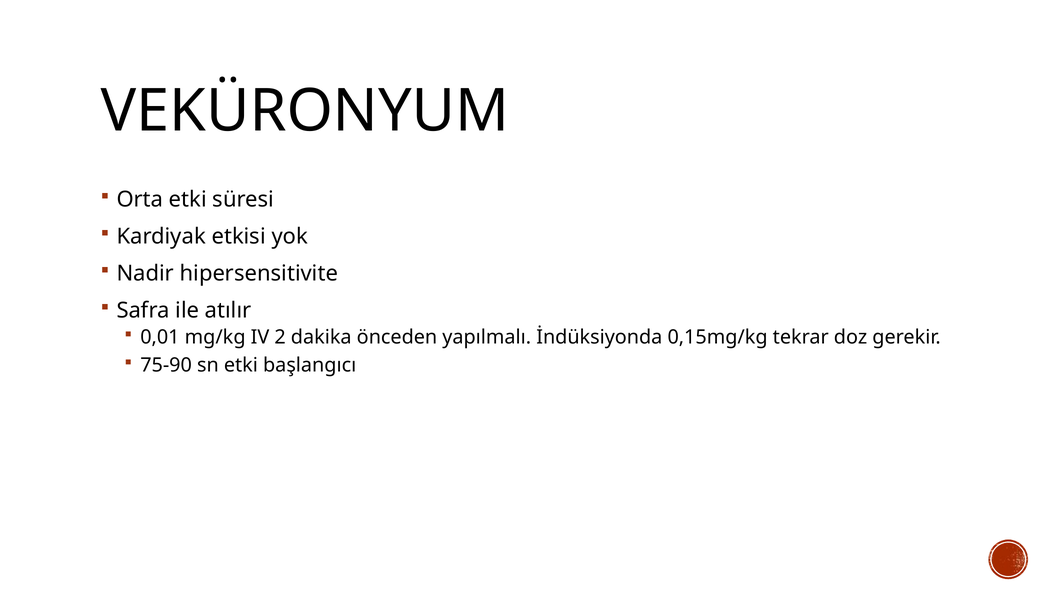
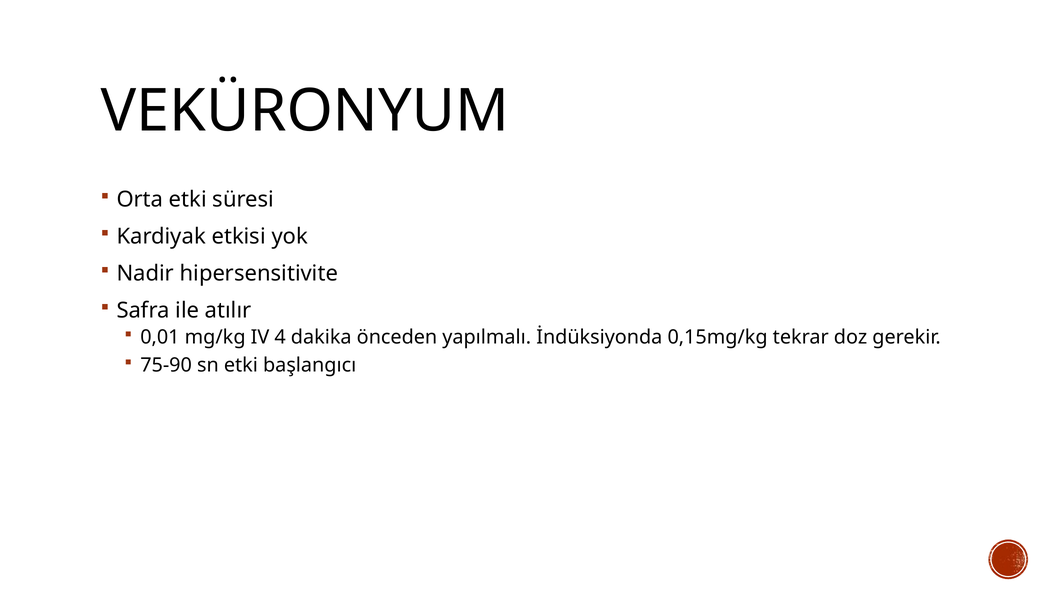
2: 2 -> 4
